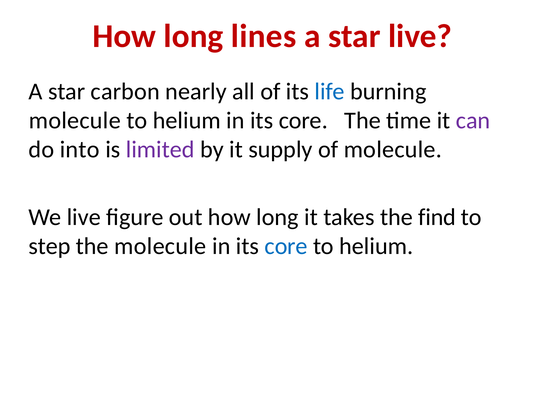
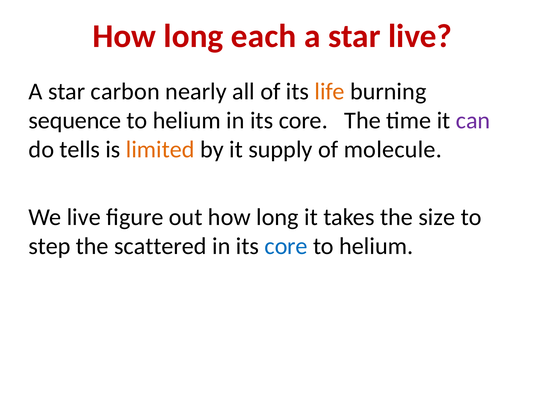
lines: lines -> each
life colour: blue -> orange
molecule at (75, 121): molecule -> sequence
into: into -> tells
limited colour: purple -> orange
find: find -> size
the molecule: molecule -> scattered
